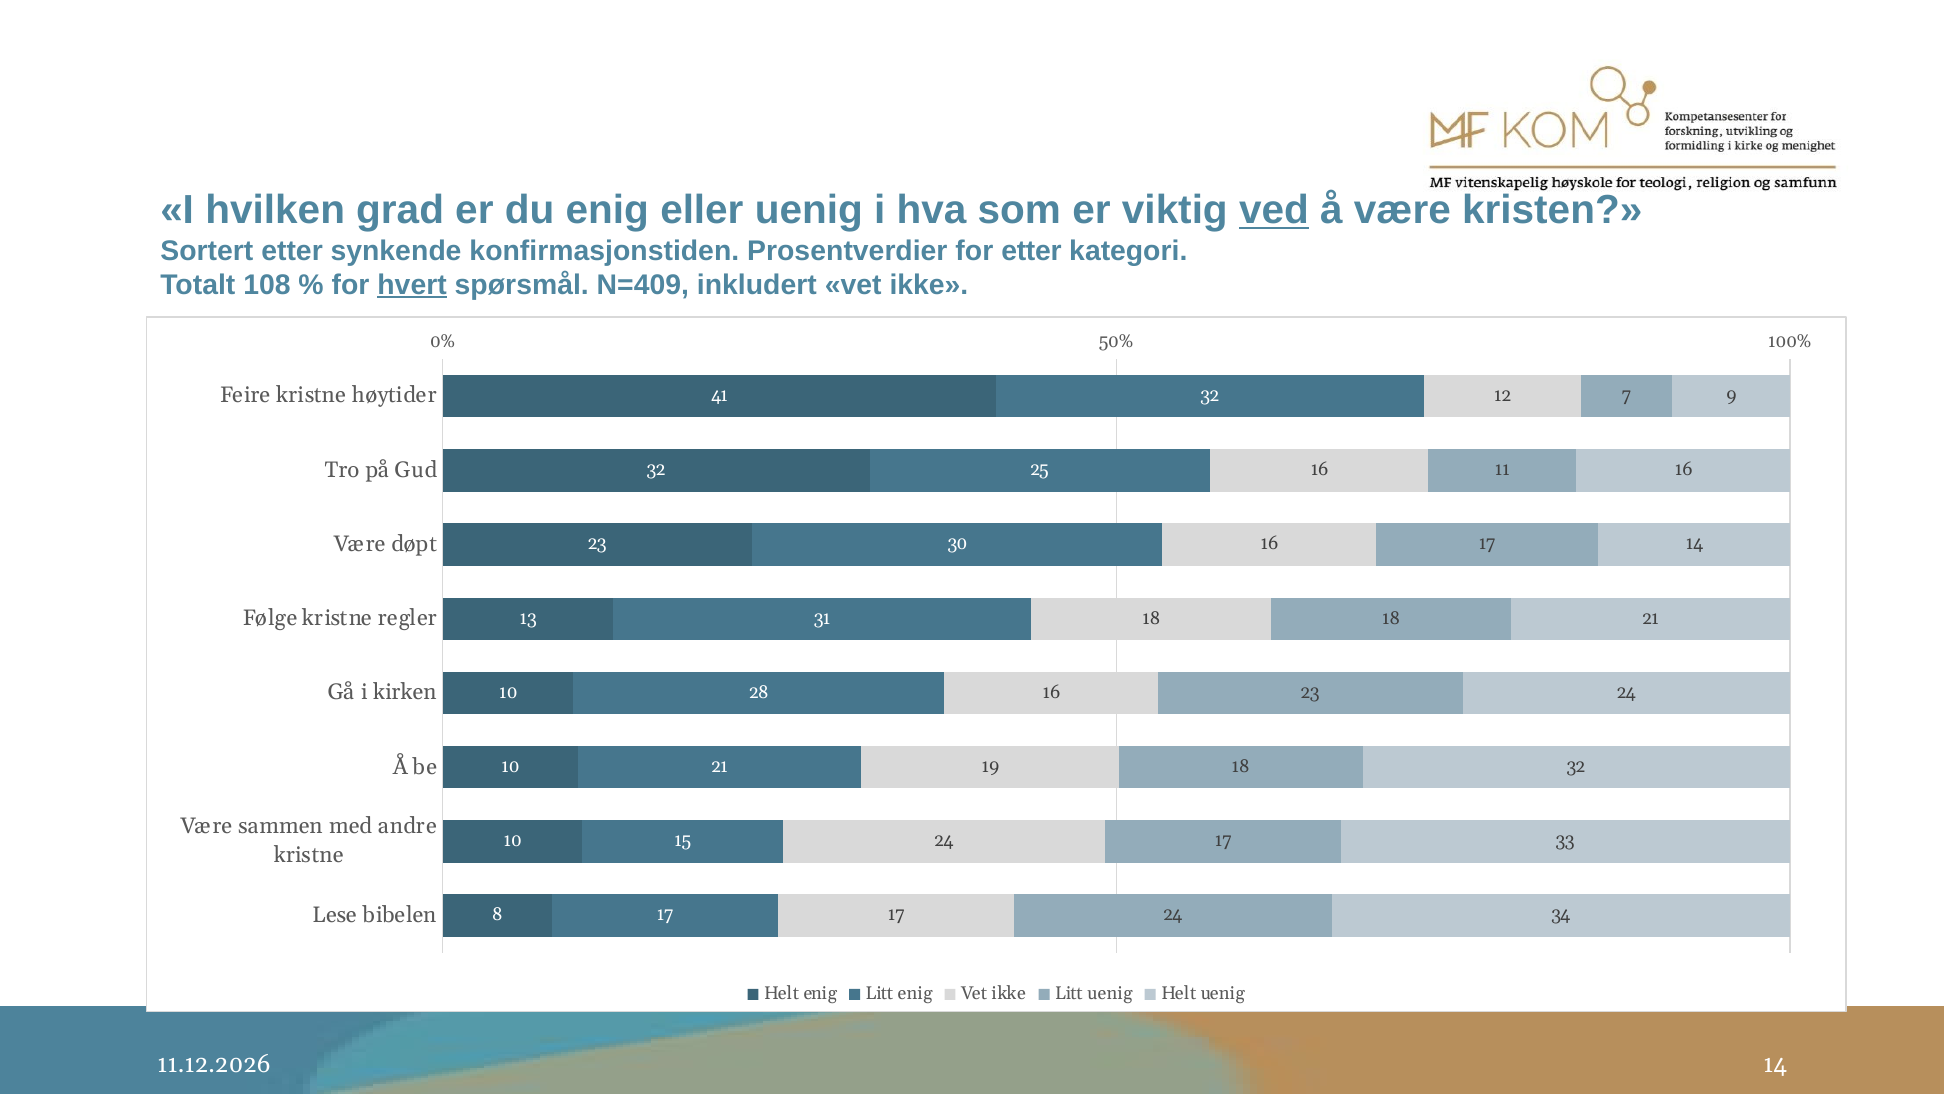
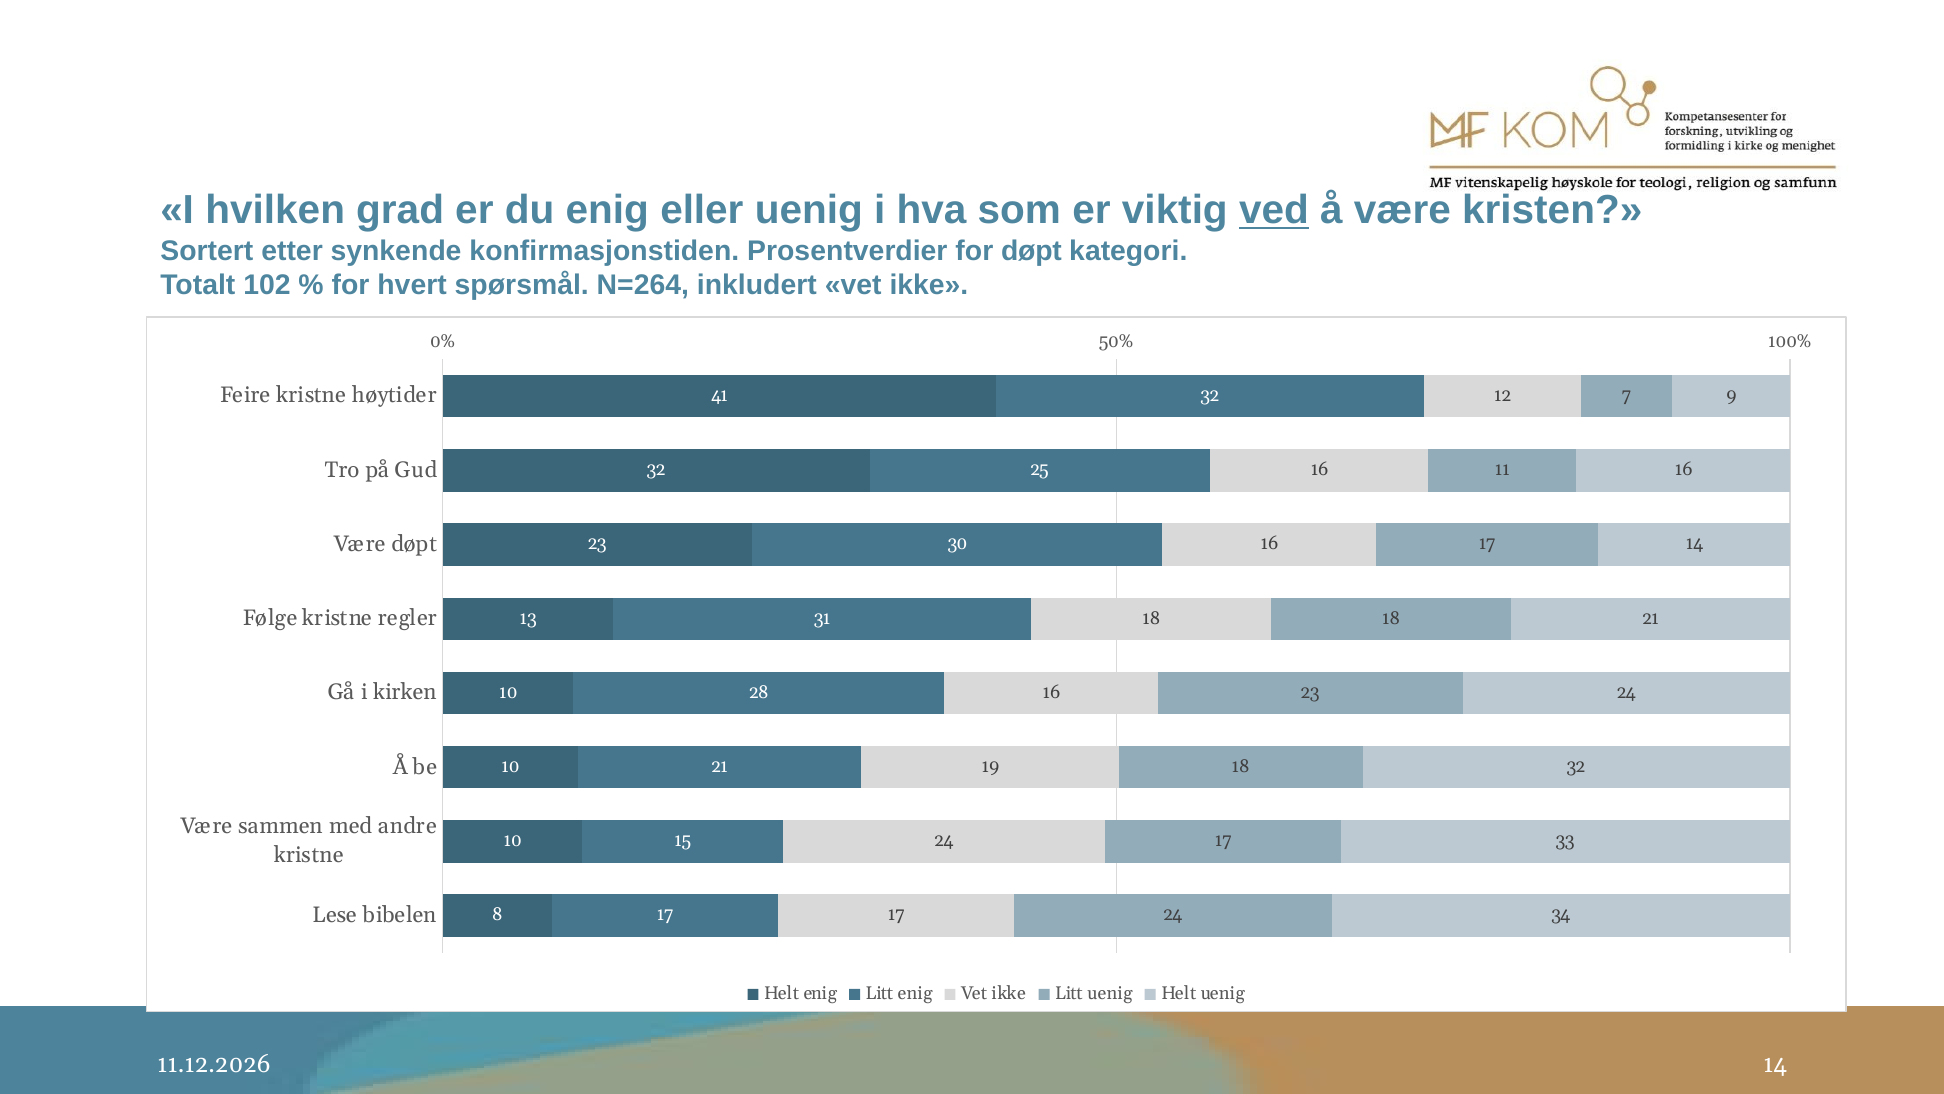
for etter: etter -> døpt
108: 108 -> 102
hvert underline: present -> none
N=409: N=409 -> N=264
